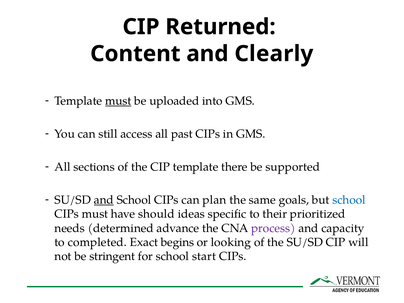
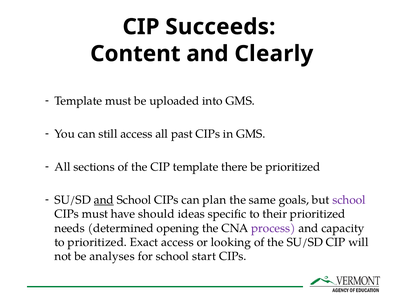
Returned: Returned -> Succeeds
must at (118, 101) underline: present -> none
be supported: supported -> prioritized
school at (349, 200) colour: blue -> purple
advance: advance -> opening
to completed: completed -> prioritized
Exact begins: begins -> access
stringent: stringent -> analyses
